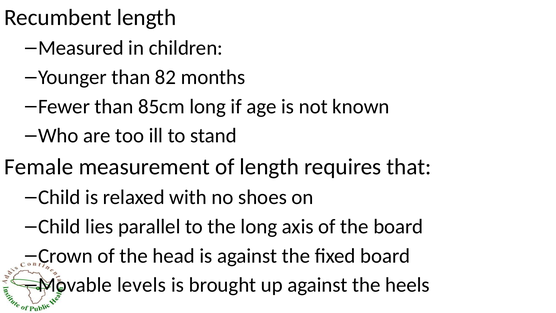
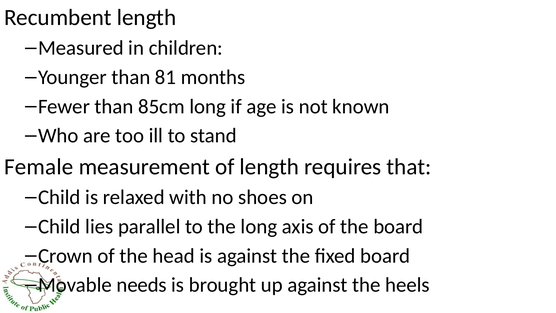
82: 82 -> 81
levels: levels -> needs
